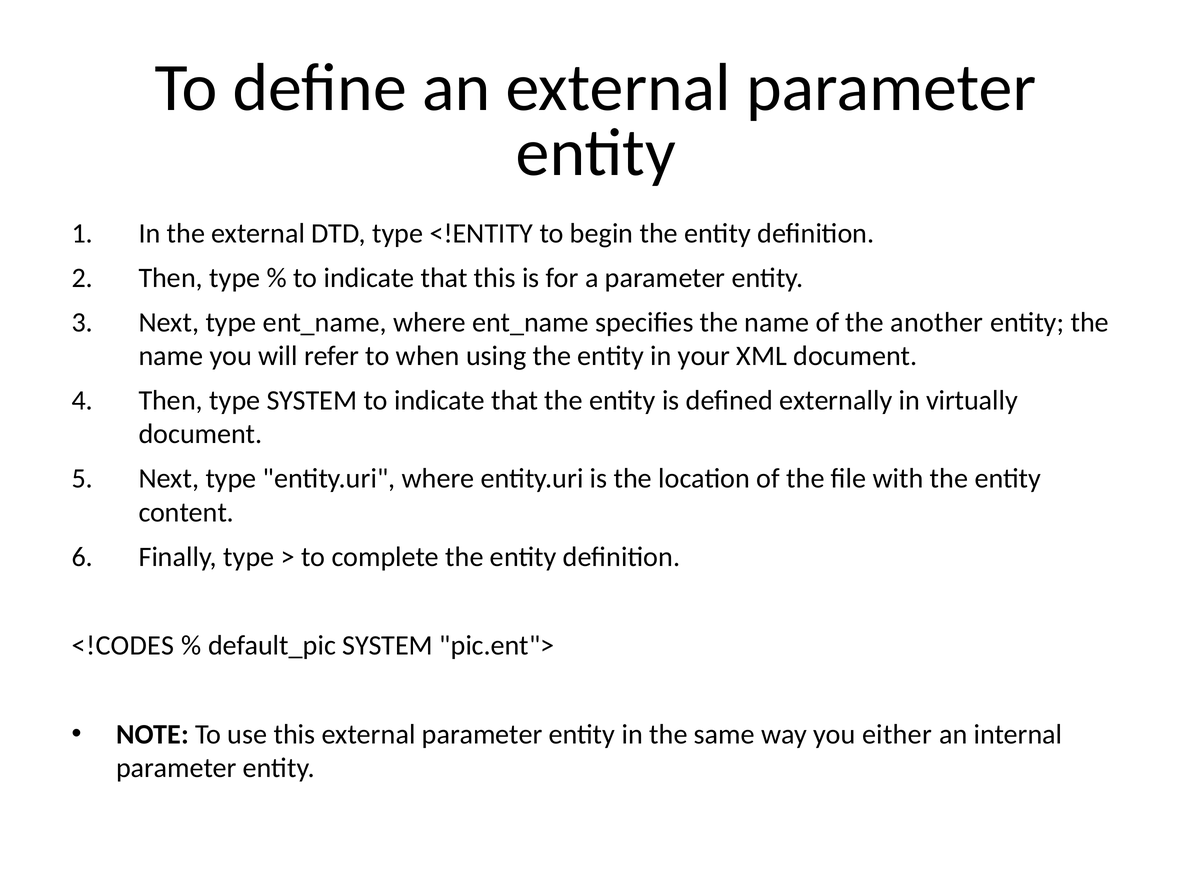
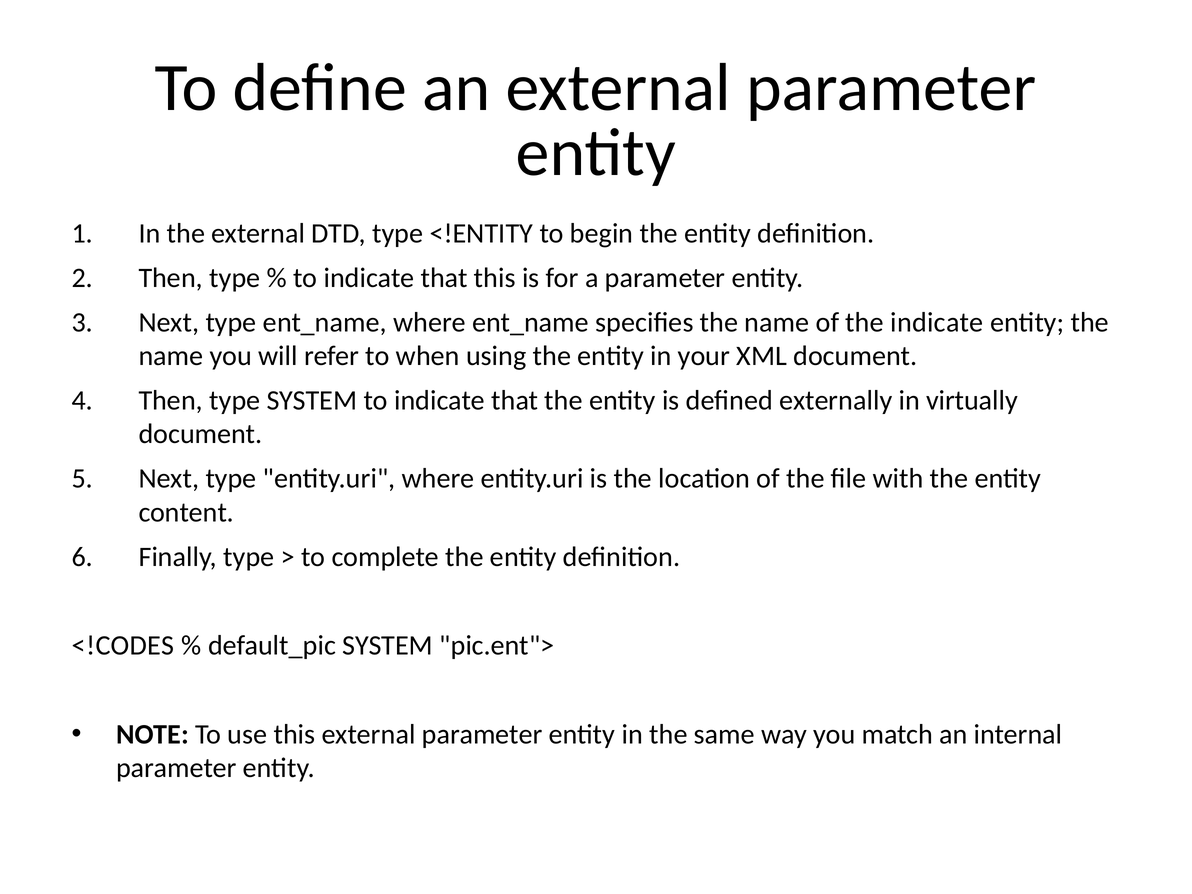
the another: another -> indicate
either: either -> match
